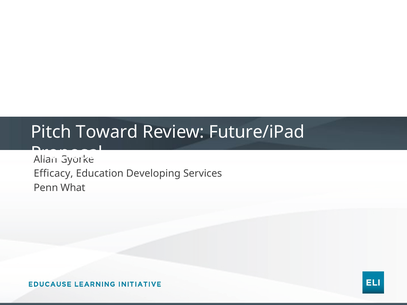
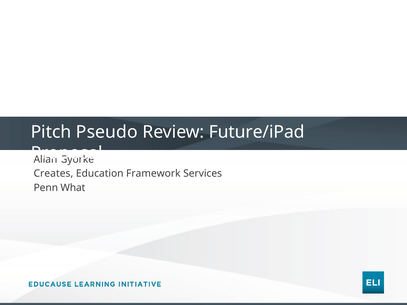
Toward: Toward -> Pseudo
Efficacy: Efficacy -> Creates
Developing: Developing -> Framework
